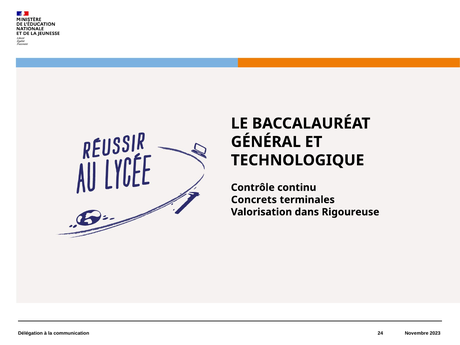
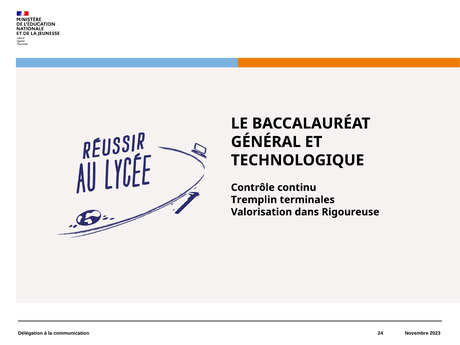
Concrets: Concrets -> Tremplin
